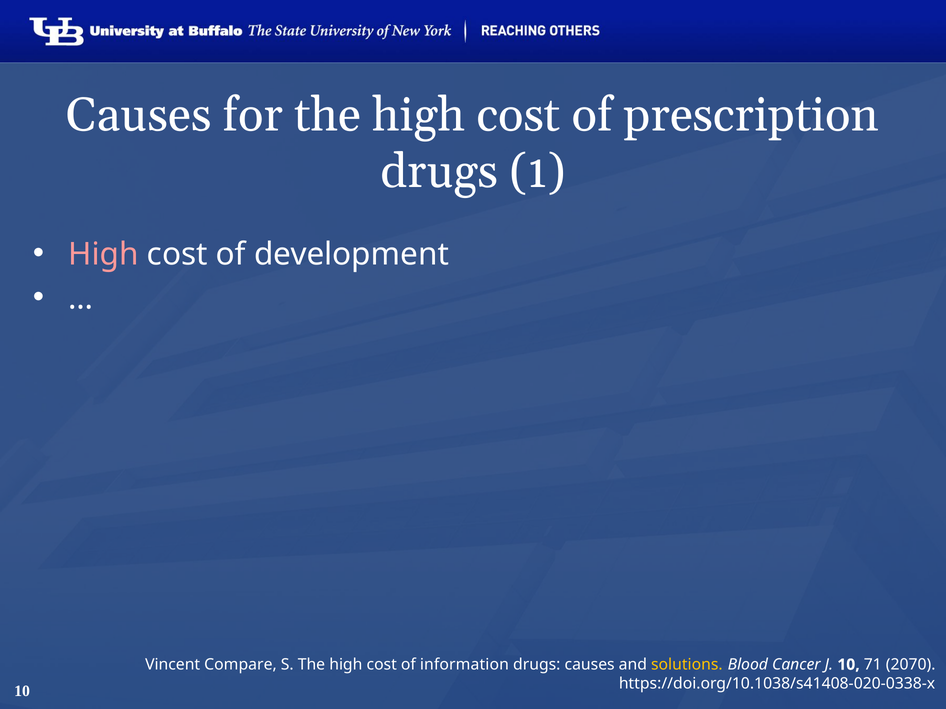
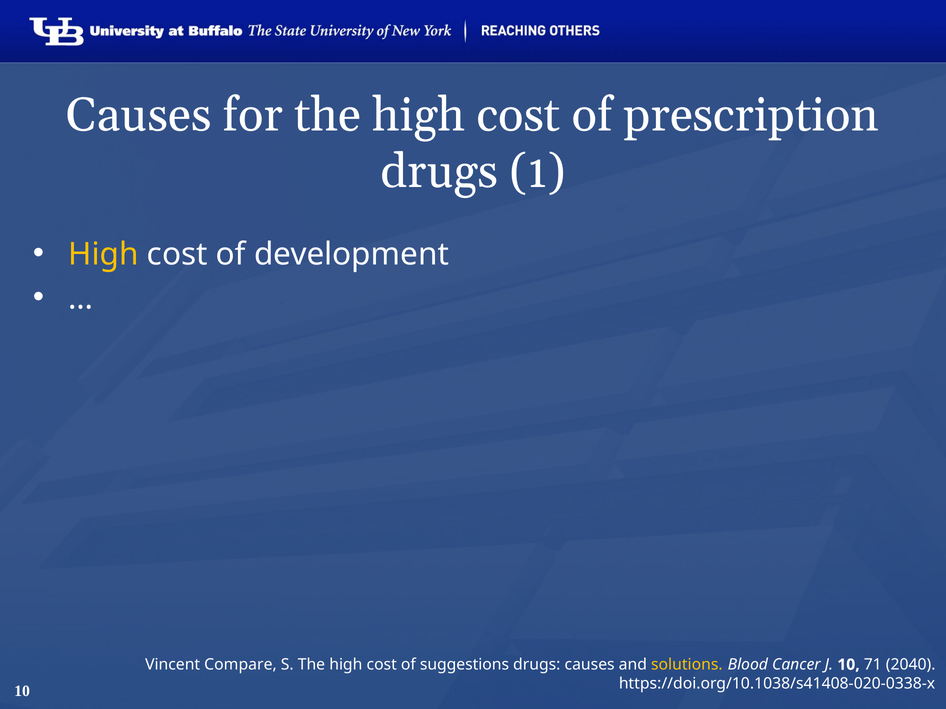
High at (104, 254) colour: pink -> yellow
information: information -> suggestions
2070: 2070 -> 2040
